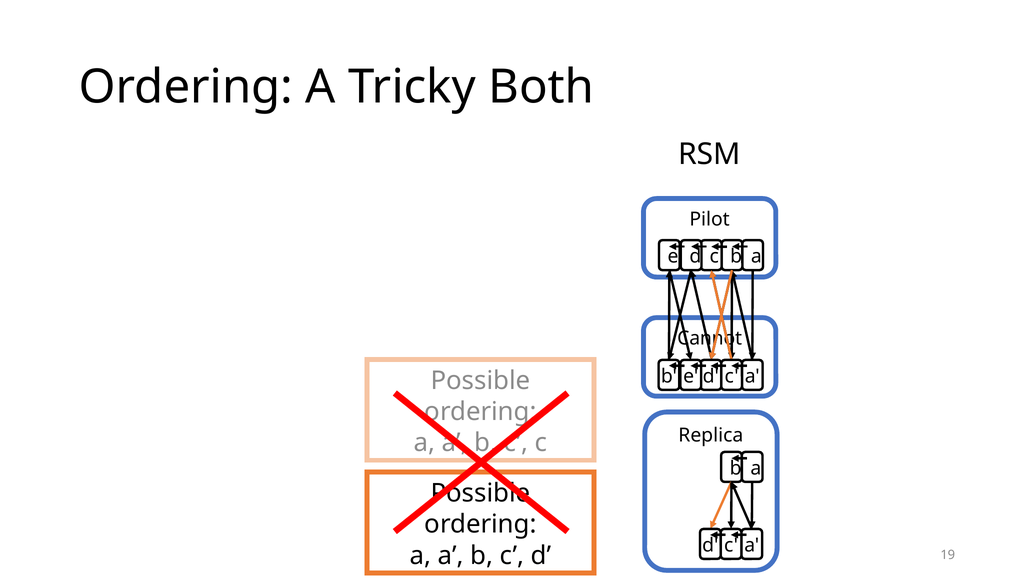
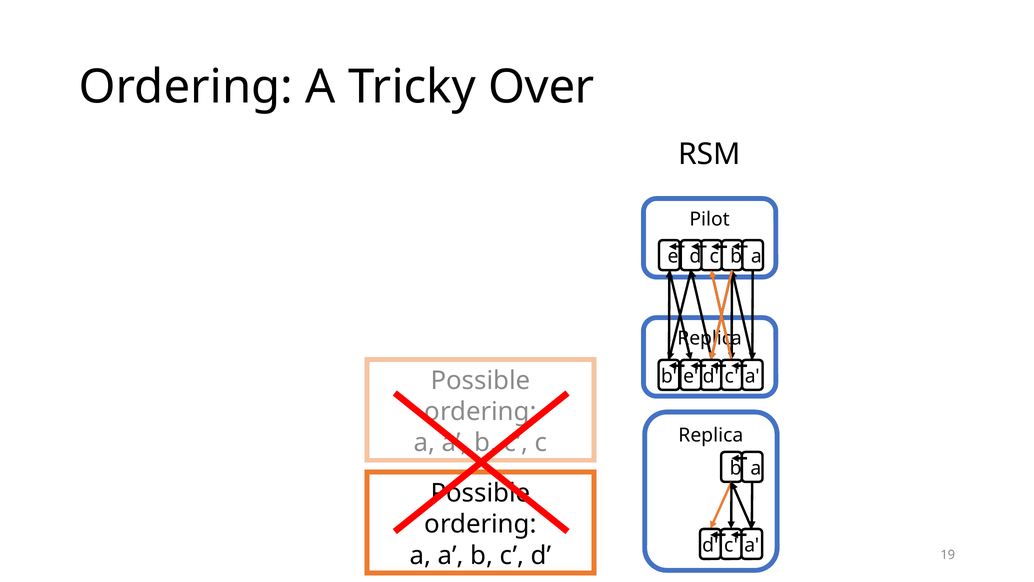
Both: Both -> Over
Cannot at (710, 338): Cannot -> Replica
